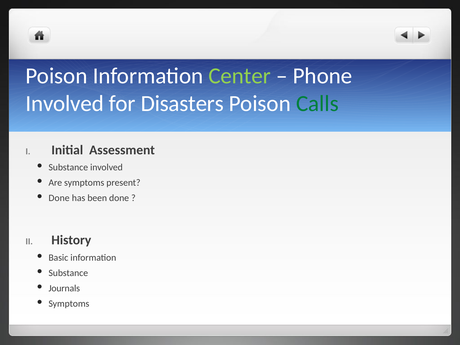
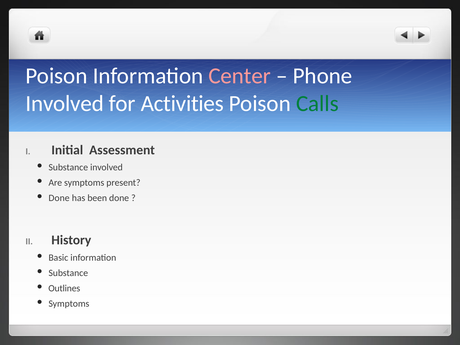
Center colour: light green -> pink
Disasters: Disasters -> Activities
Journals: Journals -> Outlines
